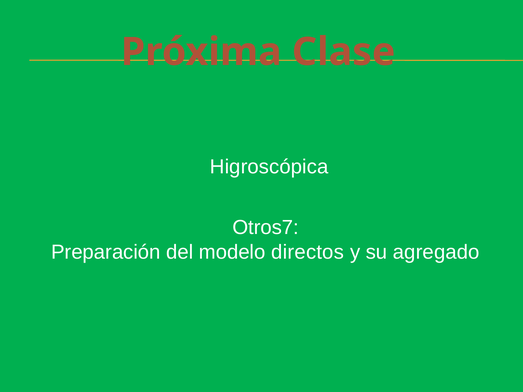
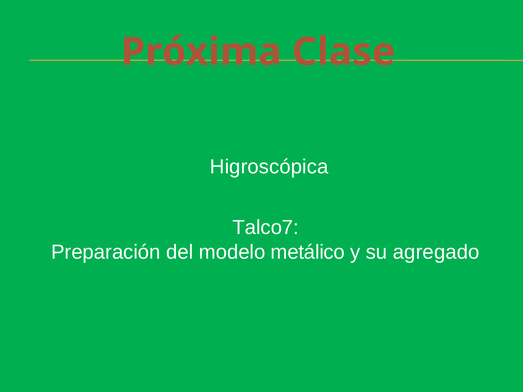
Otros7: Otros7 -> Talco7
directos: directos -> metálico
